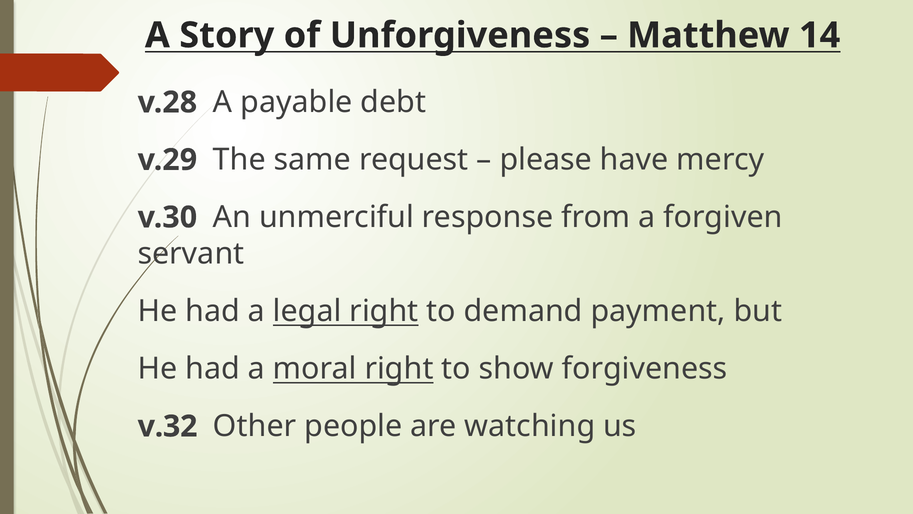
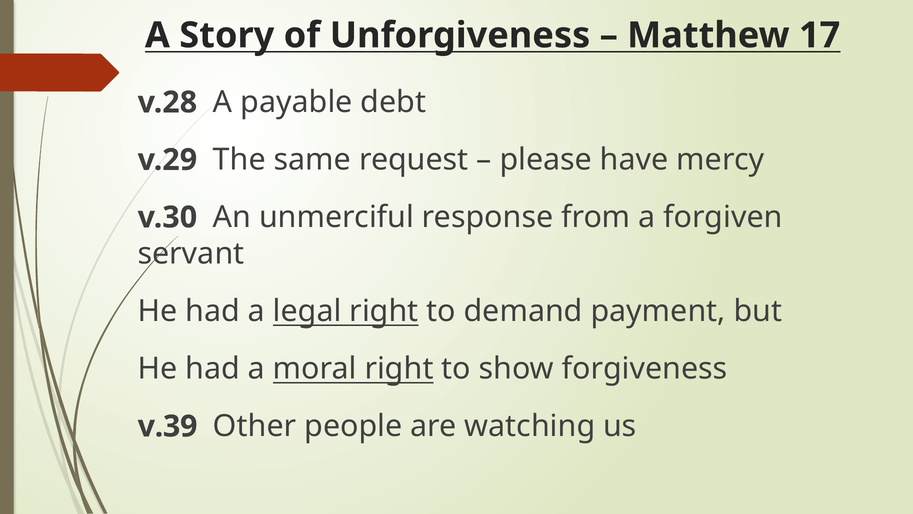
14: 14 -> 17
v.32: v.32 -> v.39
